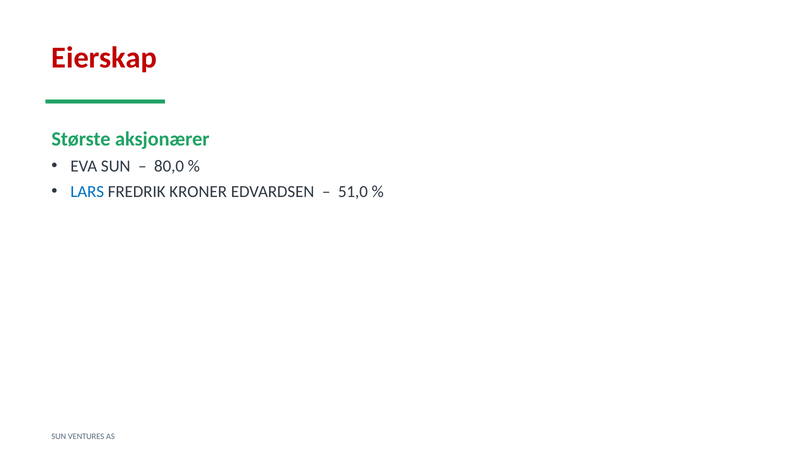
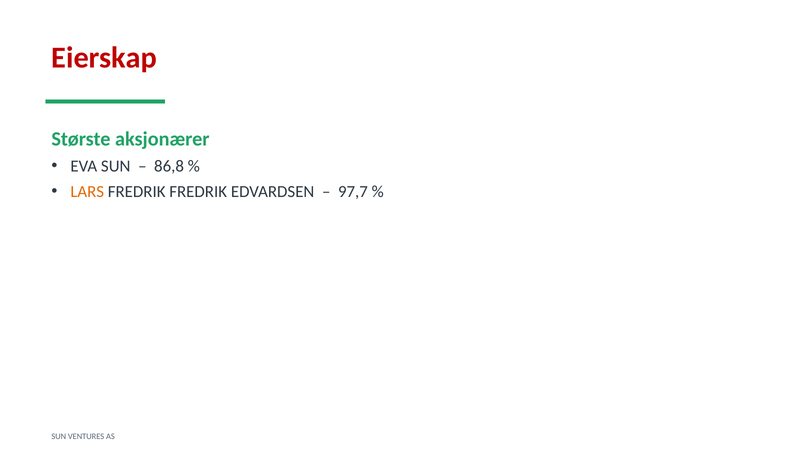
80,0: 80,0 -> 86,8
LARS colour: blue -> orange
FREDRIK KRONER: KRONER -> FREDRIK
51,0: 51,0 -> 97,7
